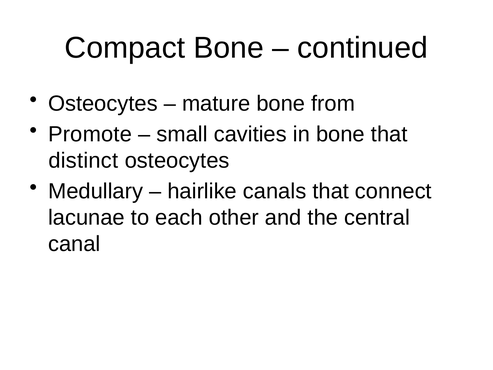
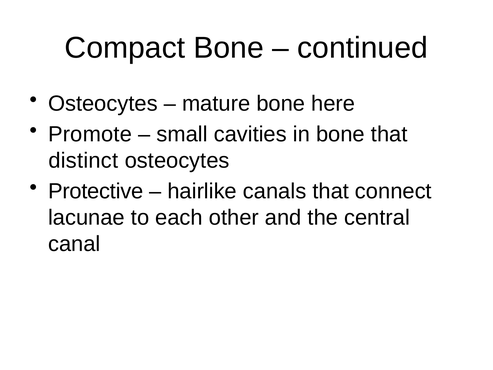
from: from -> here
Medullary: Medullary -> Protective
